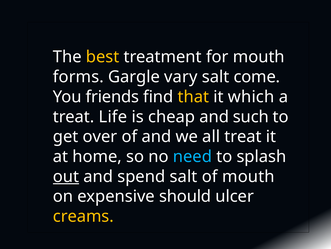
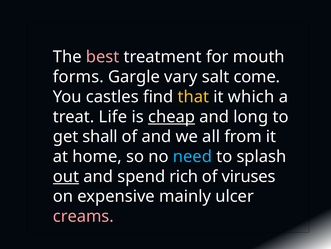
best colour: yellow -> pink
friends: friends -> castles
cheap underline: none -> present
such: such -> long
over: over -> shall
all treat: treat -> from
spend salt: salt -> rich
of mouth: mouth -> viruses
should: should -> mainly
creams colour: yellow -> pink
